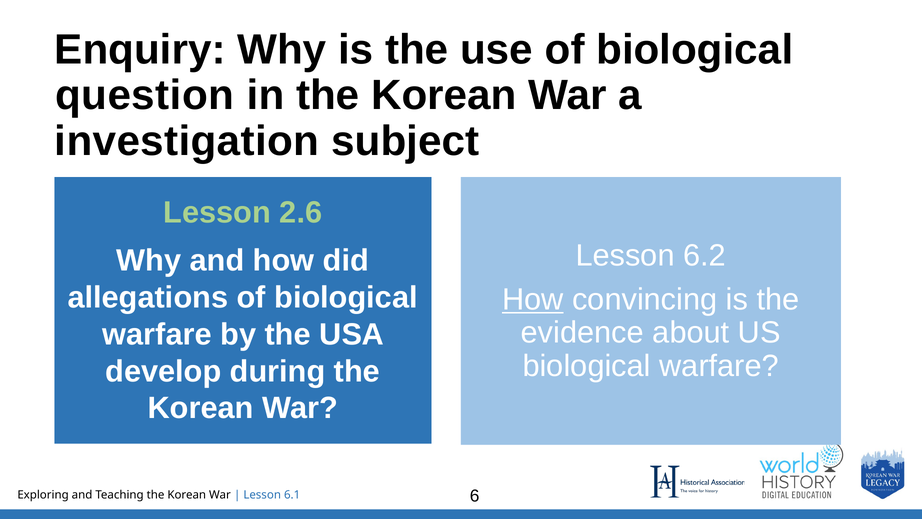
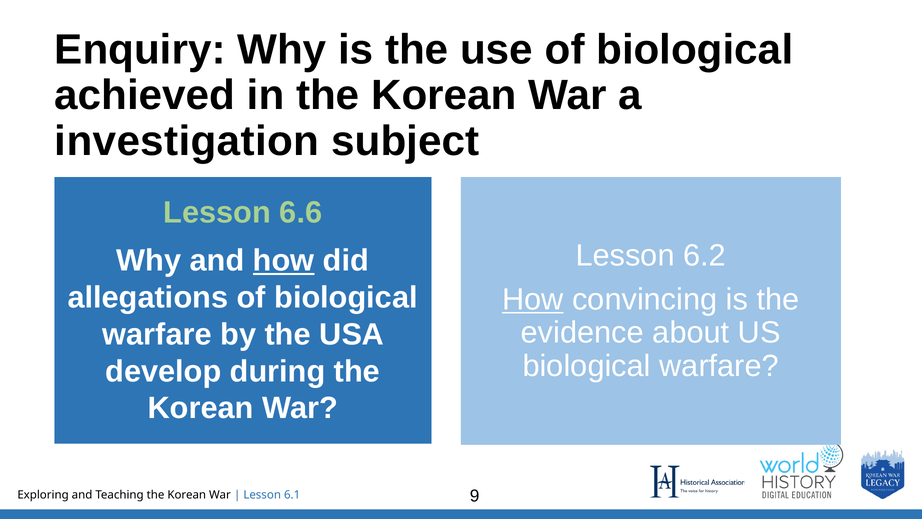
question: question -> achieved
2.6: 2.6 -> 6.6
how at (284, 260) underline: none -> present
6: 6 -> 9
